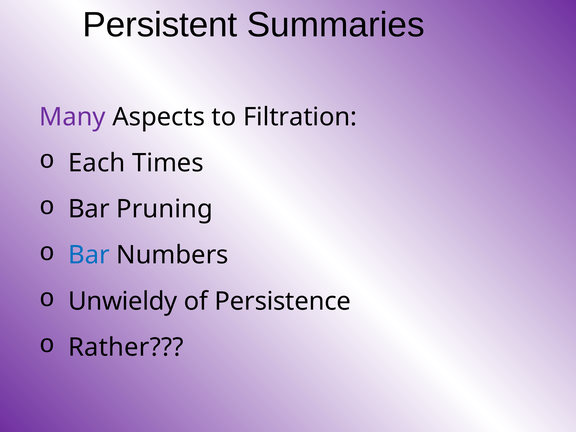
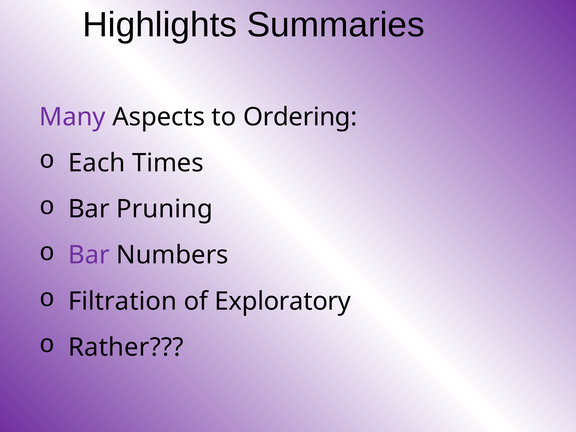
Persistent: Persistent -> Highlights
Filtration: Filtration -> Ordering
Bar at (89, 255) colour: blue -> purple
Unwieldy: Unwieldy -> Filtration
Persistence: Persistence -> Exploratory
